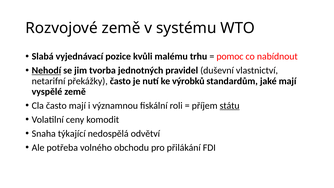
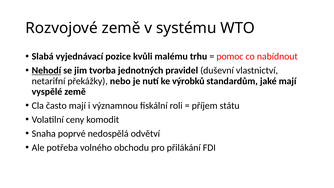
překážky často: často -> nebo
státu underline: present -> none
týkající: týkající -> poprvé
